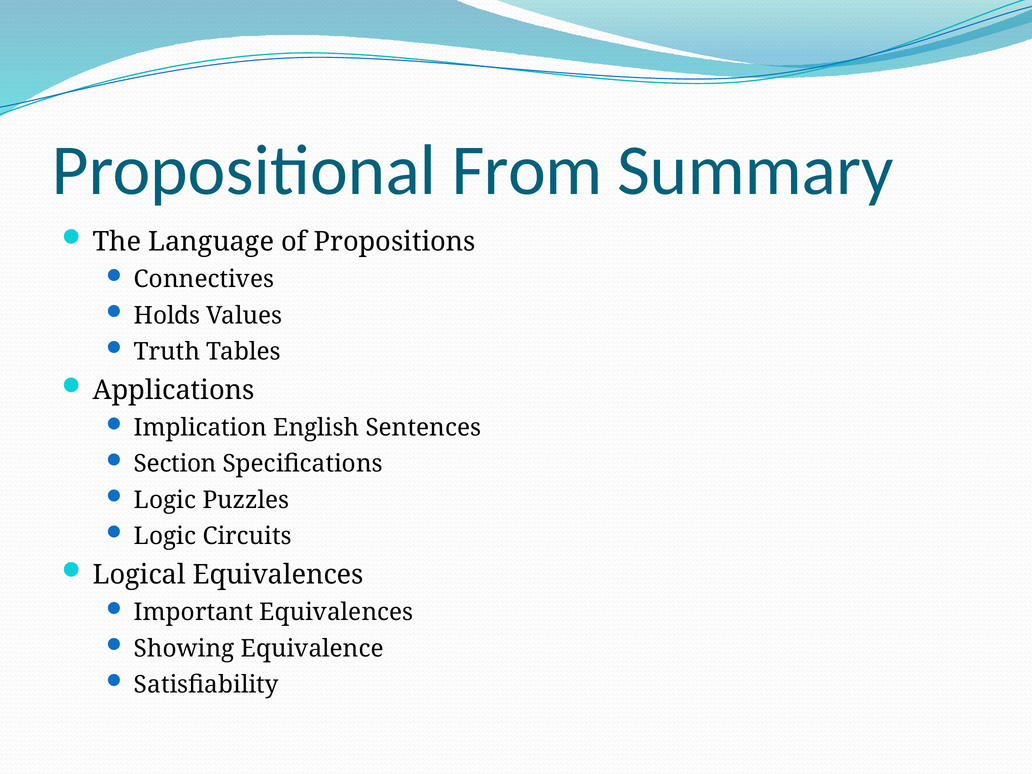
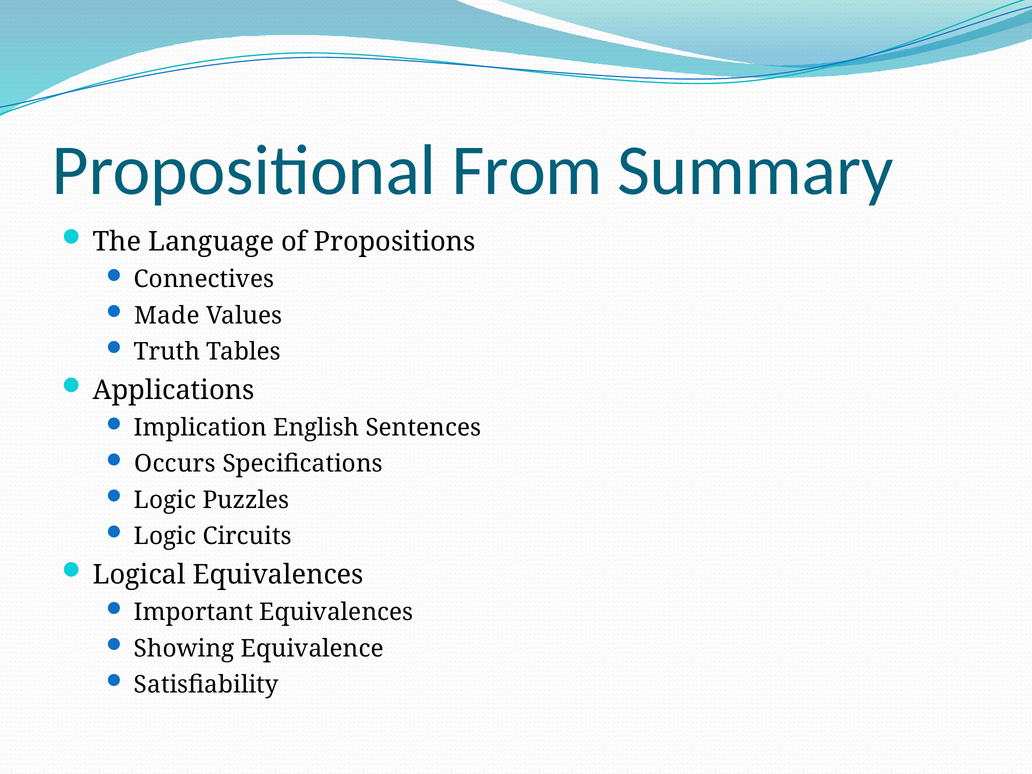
Holds: Holds -> Made
Section: Section -> Occurs
